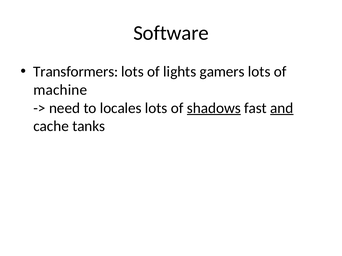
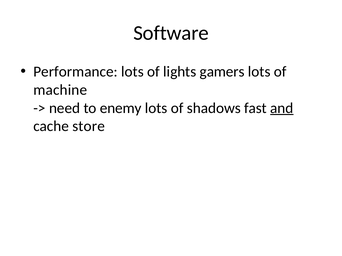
Transformers: Transformers -> Performance
locales: locales -> enemy
shadows underline: present -> none
tanks: tanks -> store
